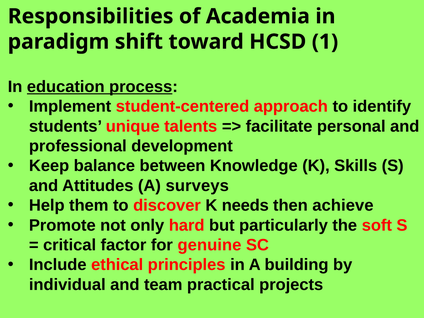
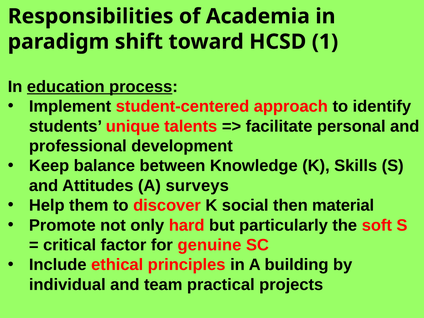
needs: needs -> social
achieve: achieve -> material
